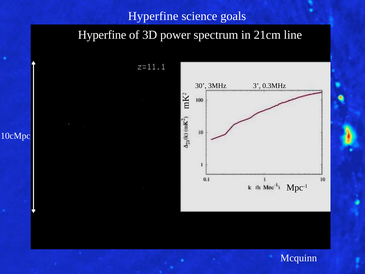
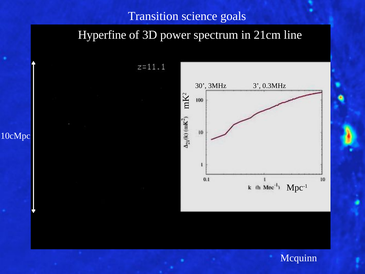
Hyperfine at (153, 16): Hyperfine -> Transition
